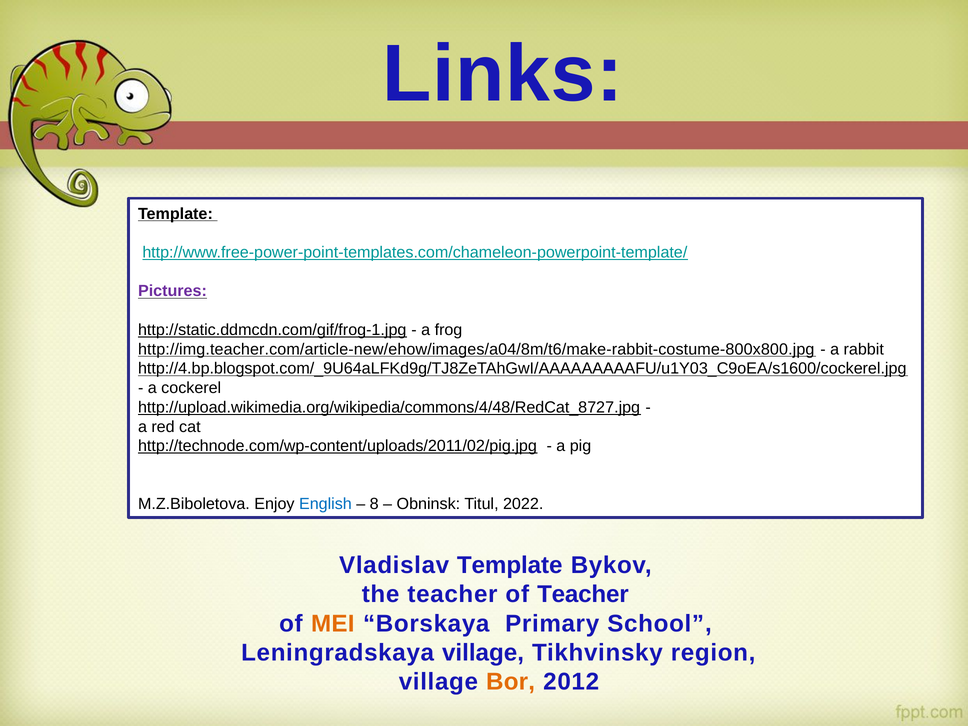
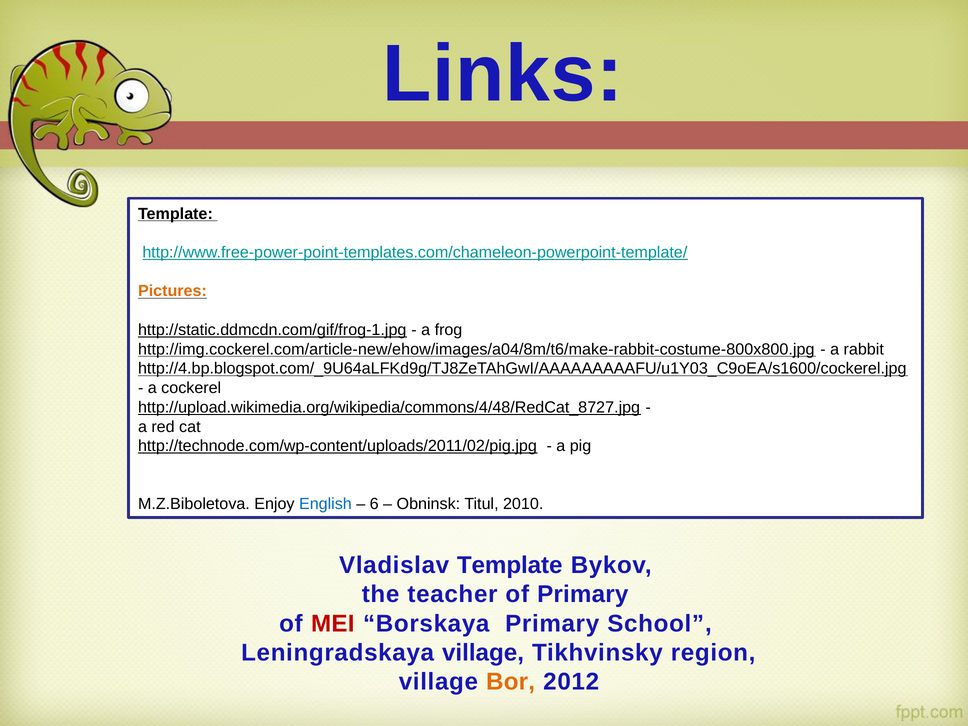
Pictures colour: purple -> orange
http://img.teacher.com/article-new/ehow/images/a04/8m/t6/make-rabbit-costume-800x800.jpg: http://img.teacher.com/article-new/ehow/images/a04/8m/t6/make-rabbit-costume-800x800.jpg -> http://img.cockerel.com/article-new/ehow/images/a04/8m/t6/make-rabbit-costume-800x800.jpg
8: 8 -> 6
2022: 2022 -> 2010
of Teacher: Teacher -> Primary
MEI colour: orange -> red
